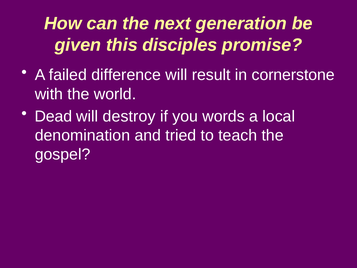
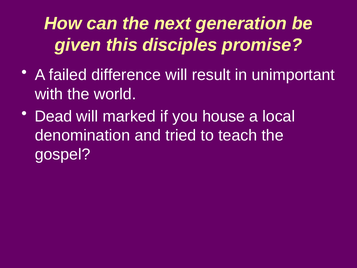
cornerstone: cornerstone -> unimportant
destroy: destroy -> marked
words: words -> house
